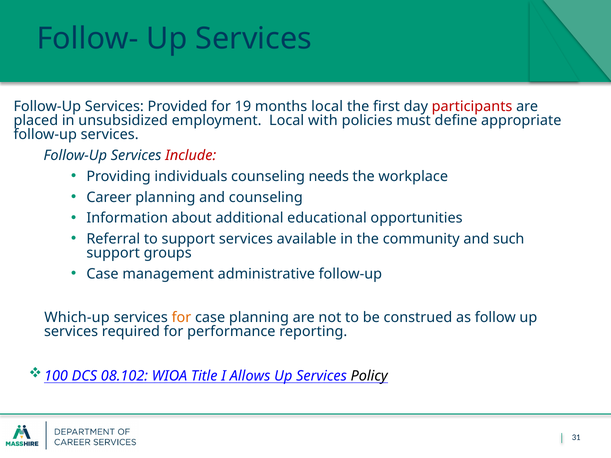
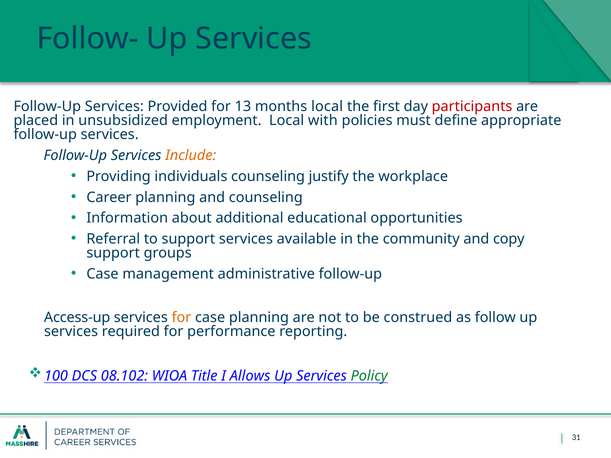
19: 19 -> 13
Include colour: red -> orange
needs: needs -> justify
such: such -> copy
Which-up: Which-up -> Access-up
Policy colour: black -> green
